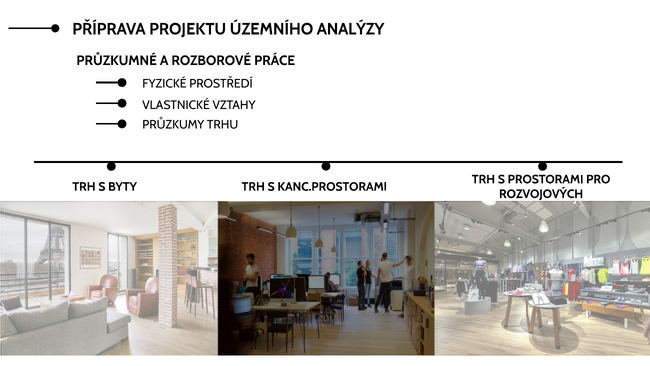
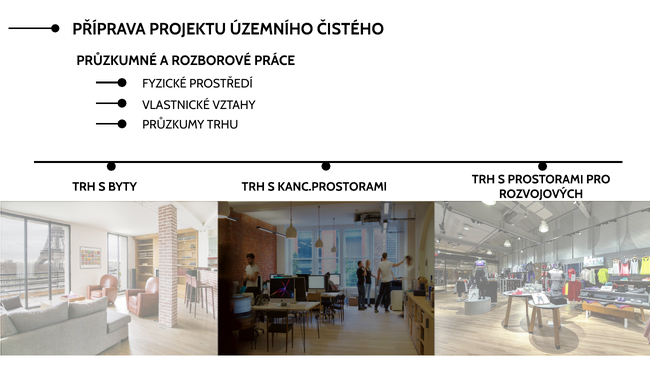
ANALÝZY: ANALÝZY -> ČISTÉHO
